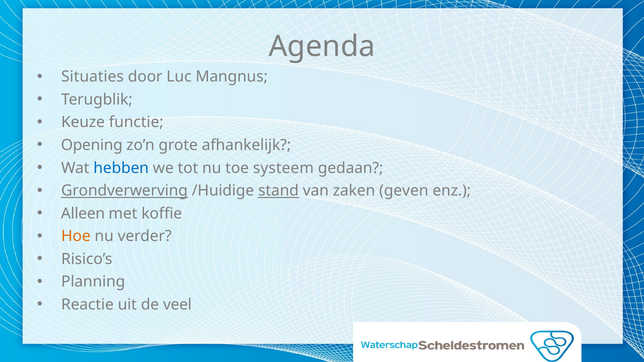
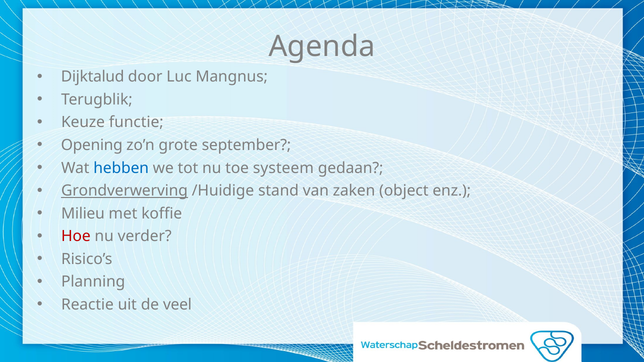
Situaties: Situaties -> Dijktalud
afhankelijk: afhankelijk -> september
stand underline: present -> none
geven: geven -> object
Alleen: Alleen -> Milieu
Hoe colour: orange -> red
